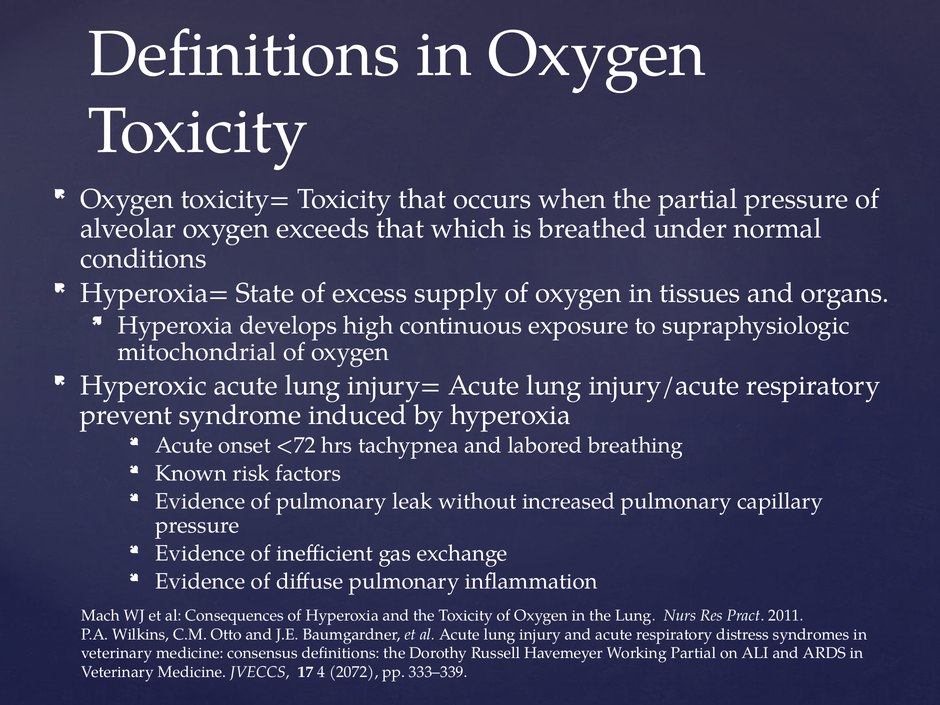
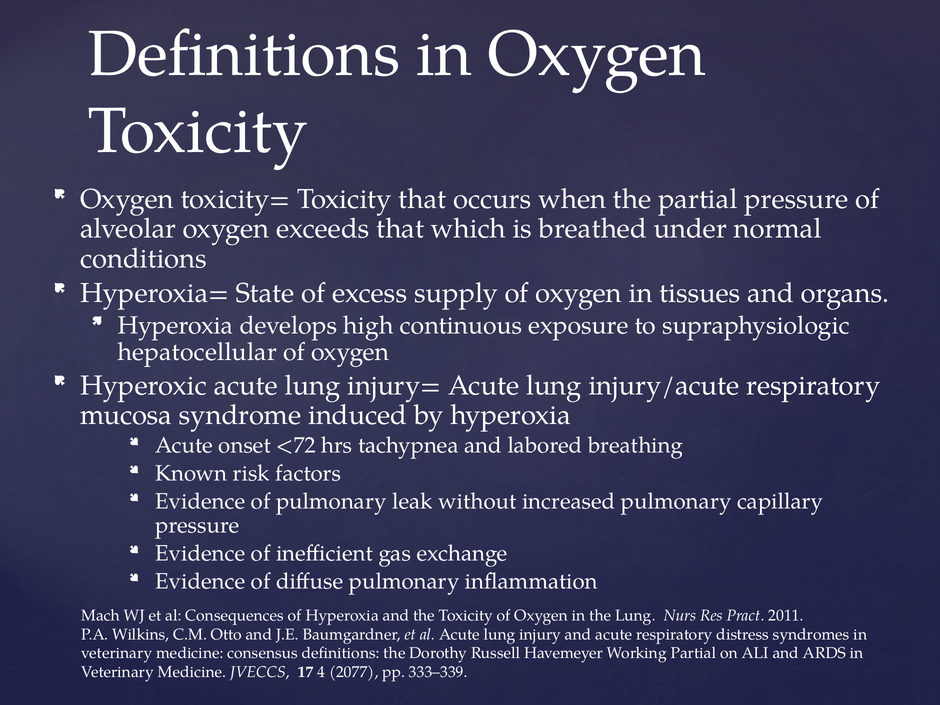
mitochondrial: mitochondrial -> hepatocellular
prevent: prevent -> mucosa
2072: 2072 -> 2077
